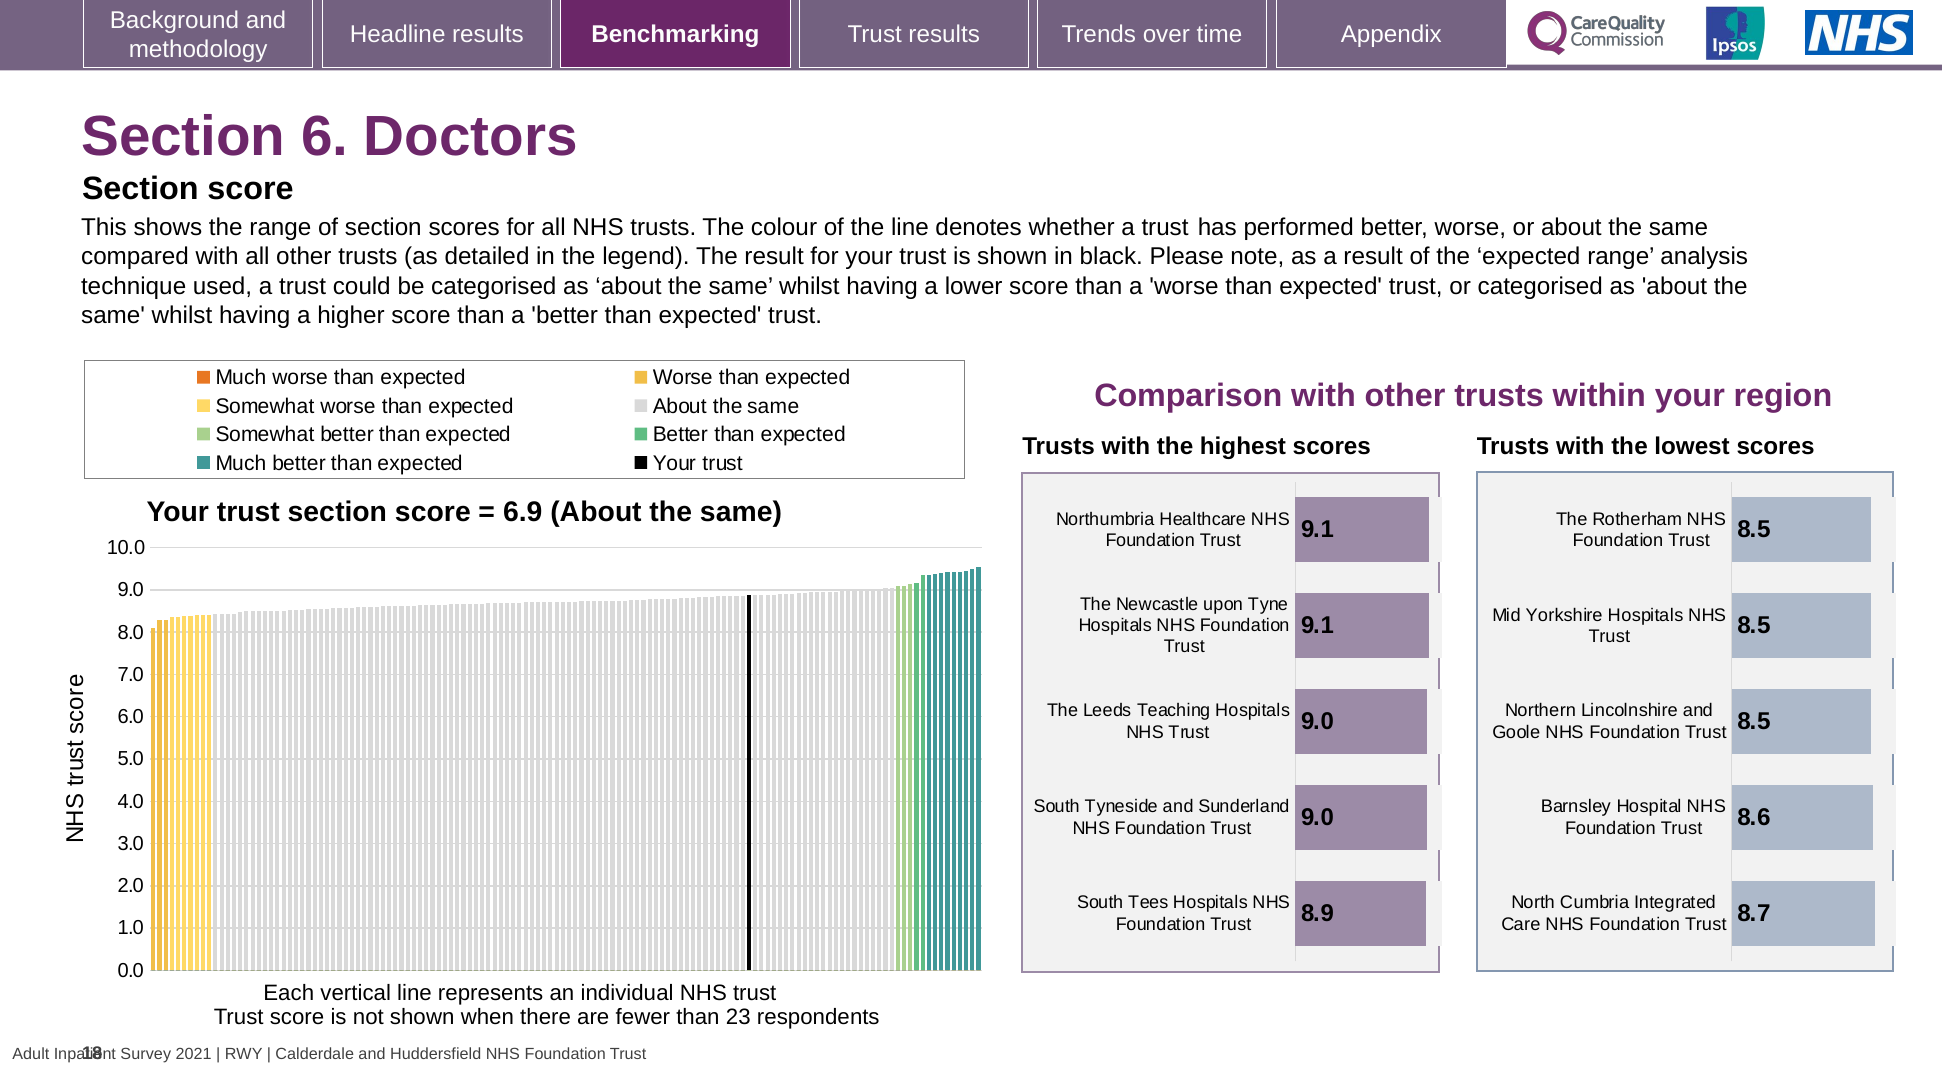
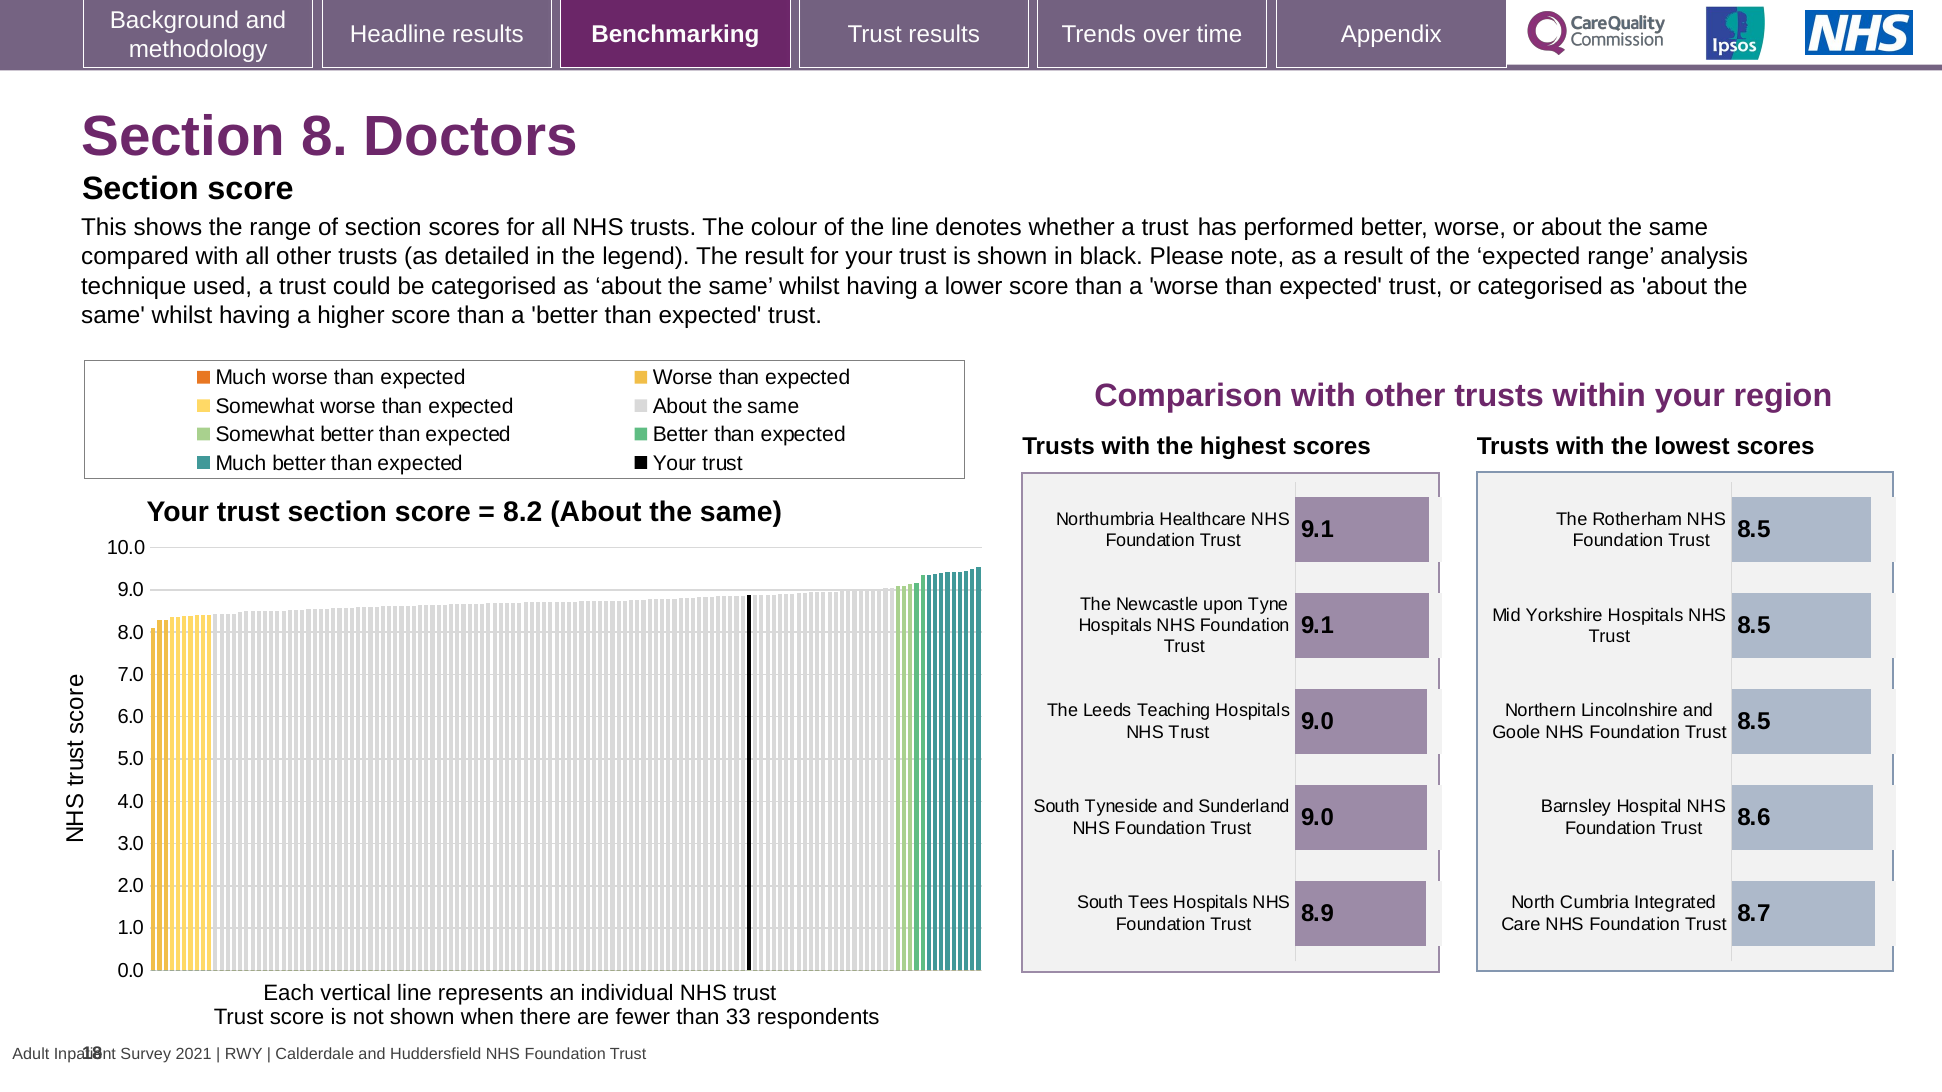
6: 6 -> 8
6.9: 6.9 -> 8.2
23: 23 -> 33
